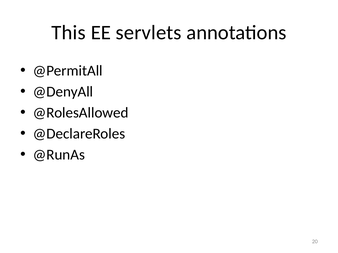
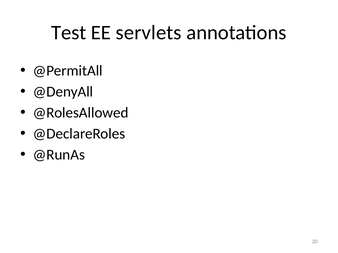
This: This -> Test
